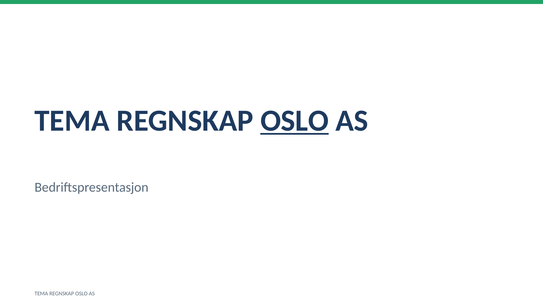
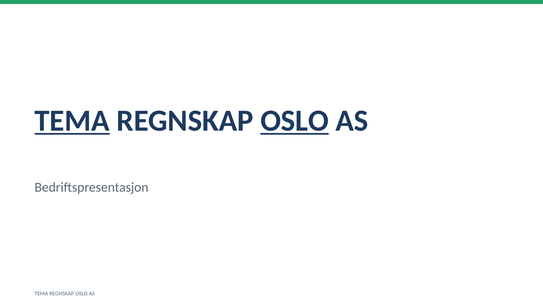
TEMA at (72, 120) underline: none -> present
